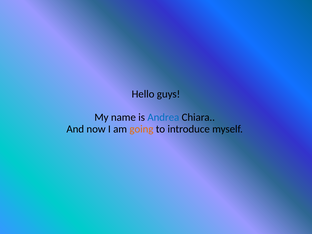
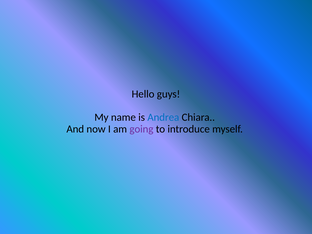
going colour: orange -> purple
